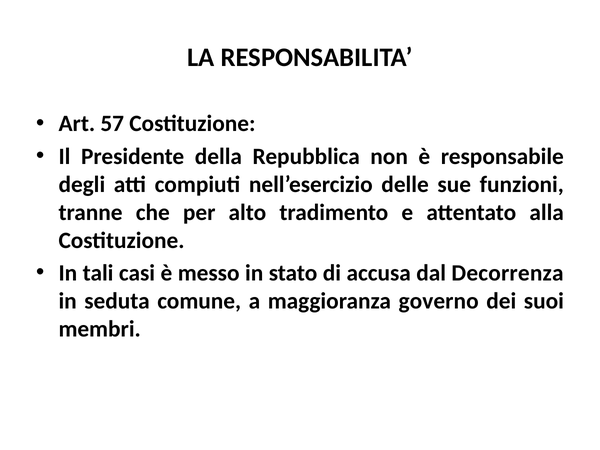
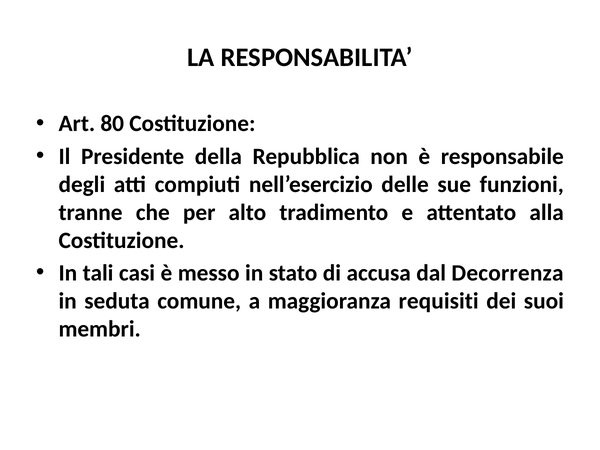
57: 57 -> 80
governo: governo -> requisiti
